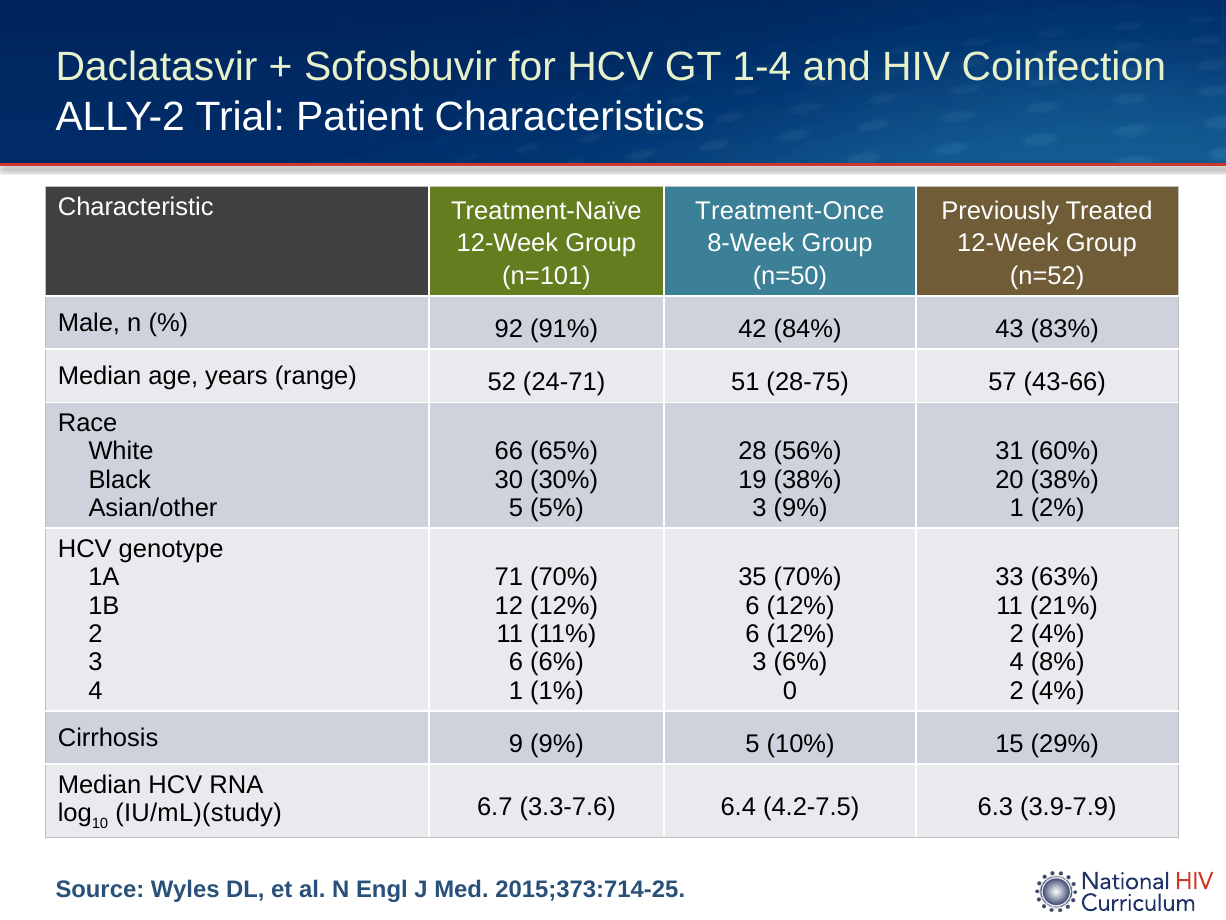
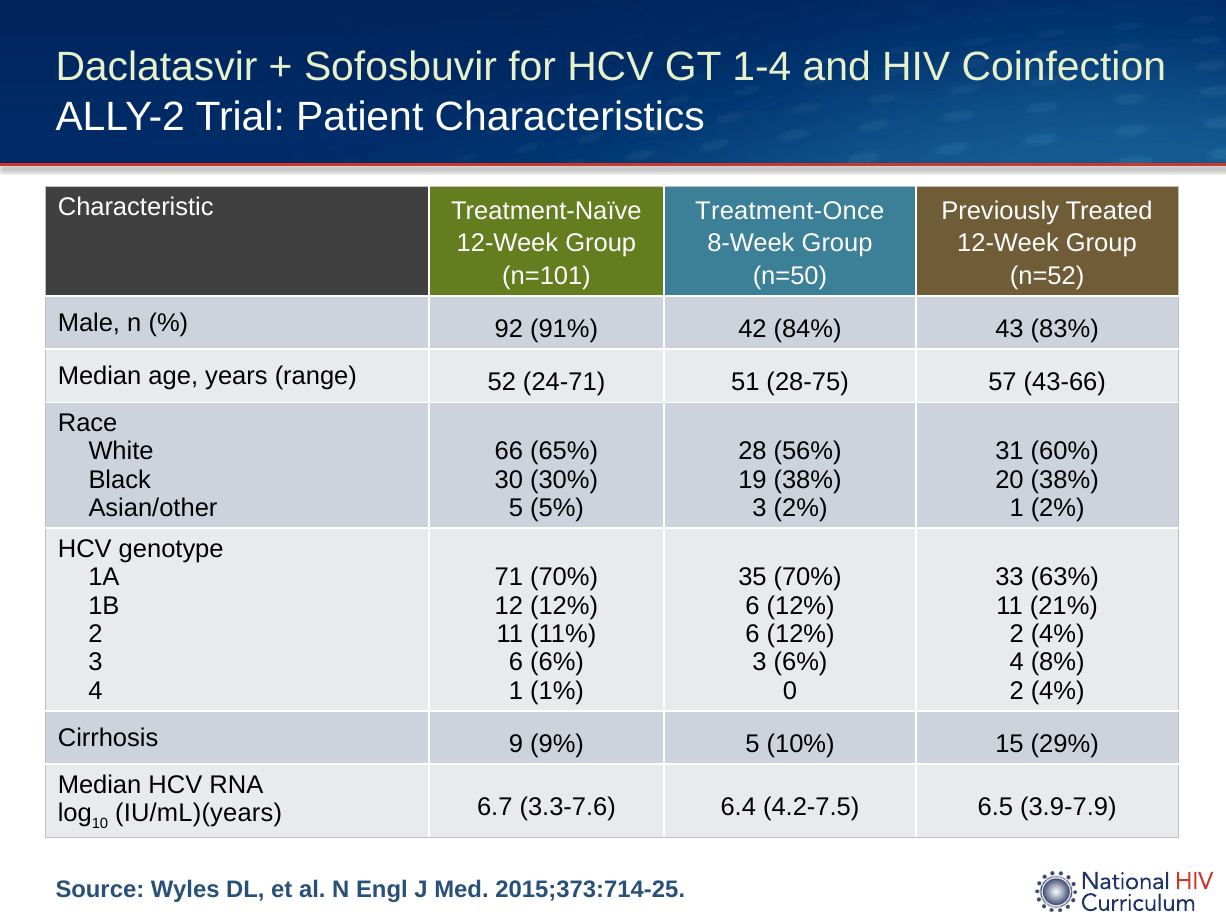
3 9%: 9% -> 2%
IU/mL)(study: IU/mL)(study -> IU/mL)(years
6.3: 6.3 -> 6.5
